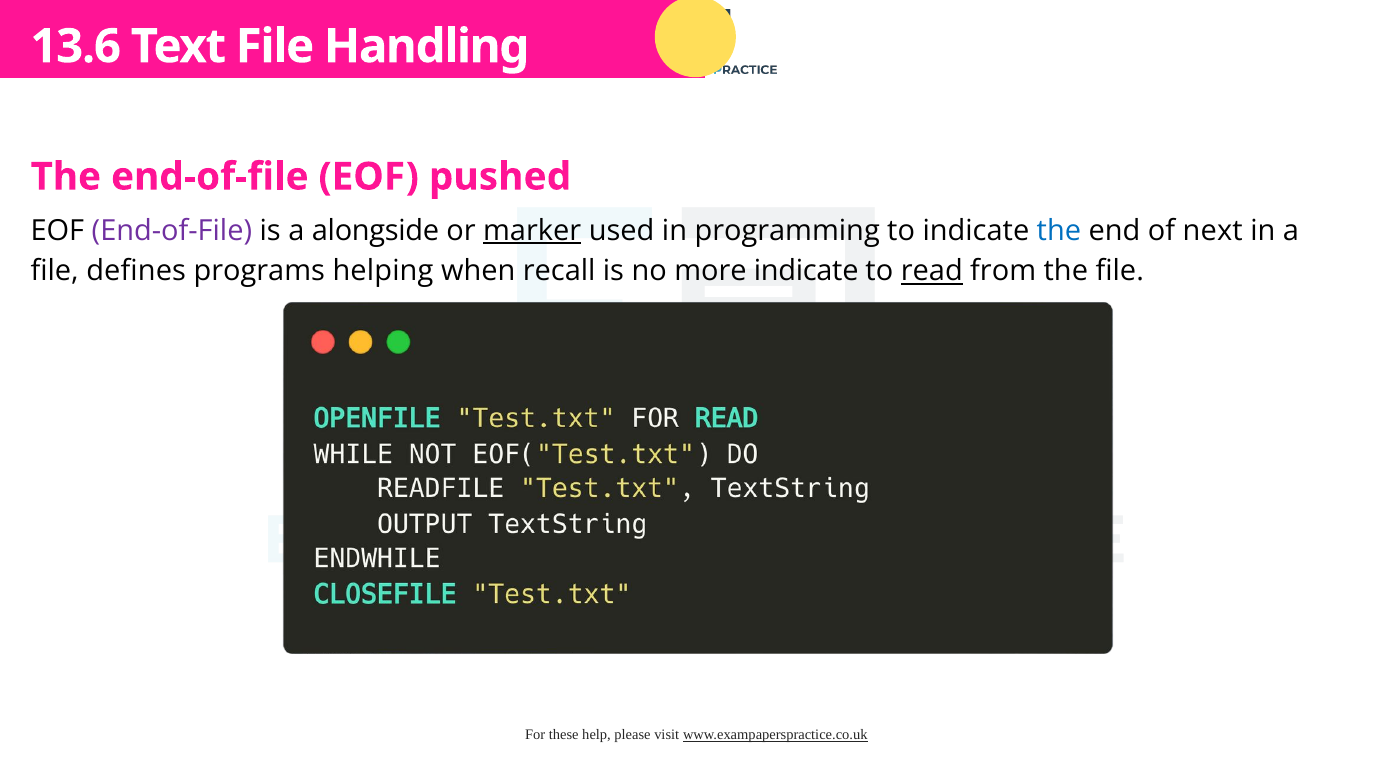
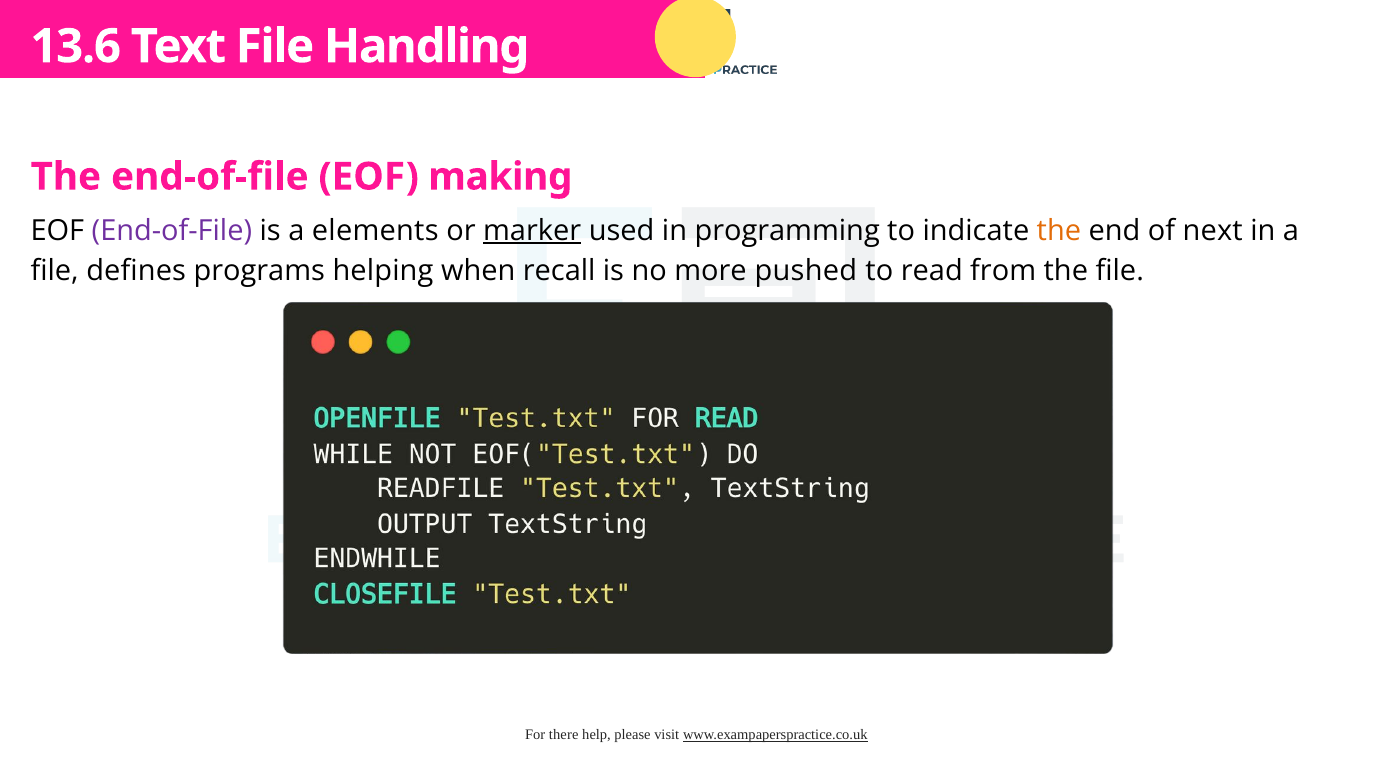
pushed: pushed -> making
alongside: alongside -> elements
the at (1059, 230) colour: blue -> orange
more indicate: indicate -> pushed
read underline: present -> none
these: these -> there
